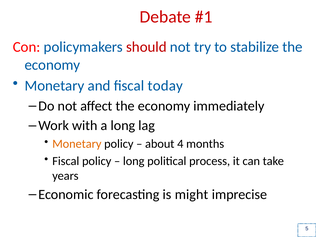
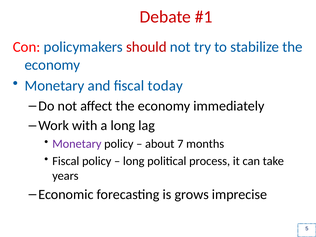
Monetary at (77, 144) colour: orange -> purple
4: 4 -> 7
might: might -> grows
